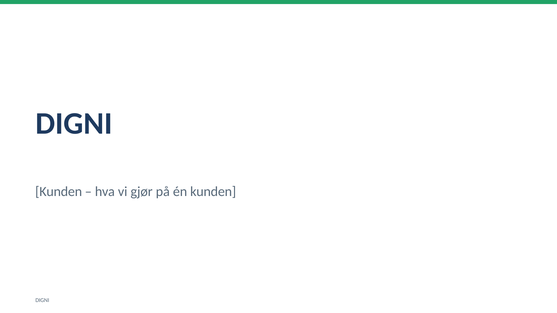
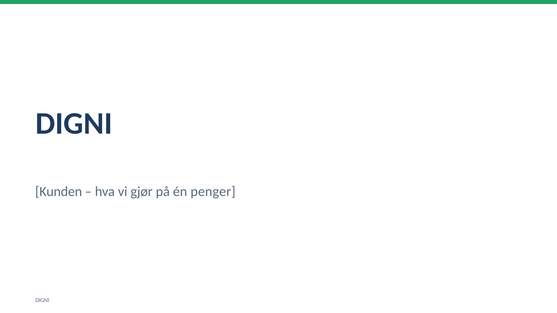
én kunden: kunden -> penger
